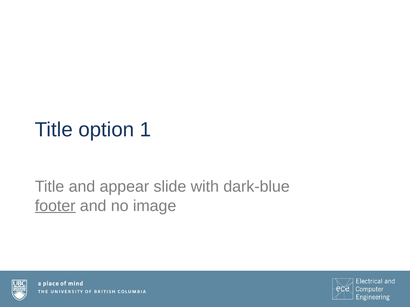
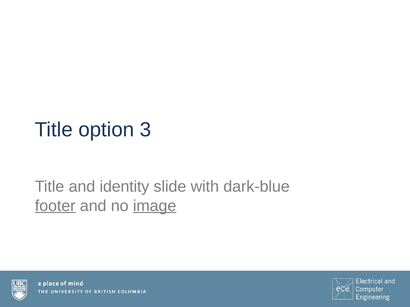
1: 1 -> 3
appear: appear -> identity
image underline: none -> present
